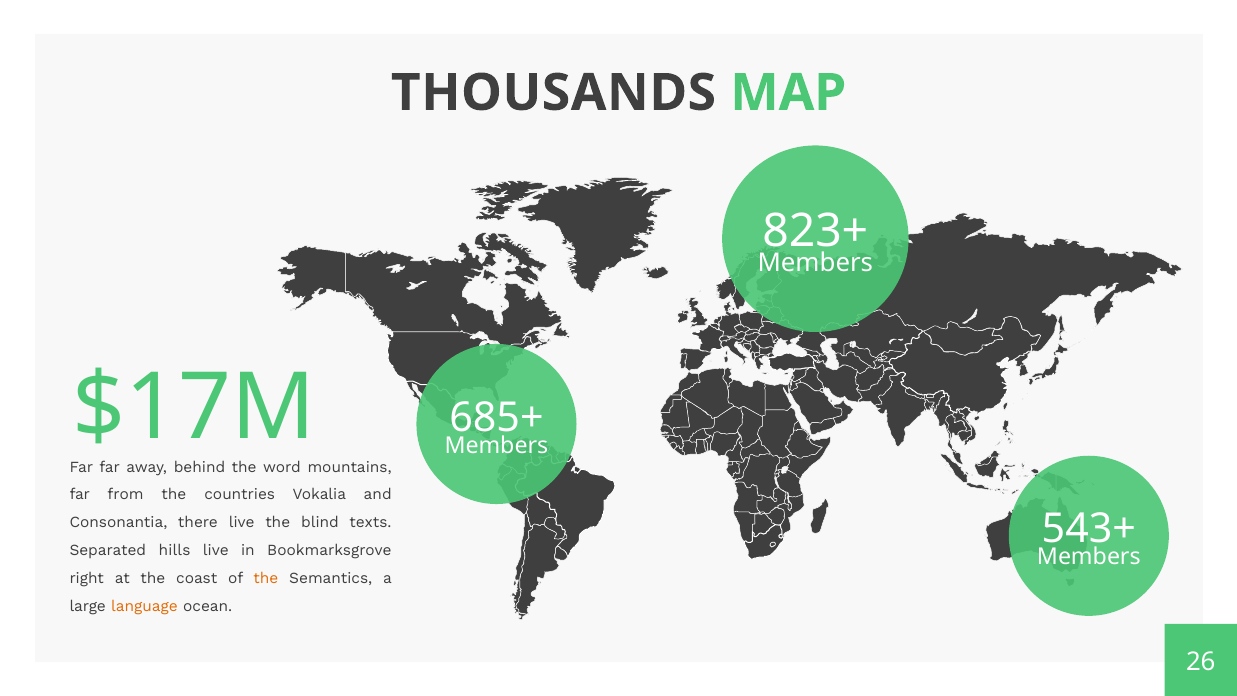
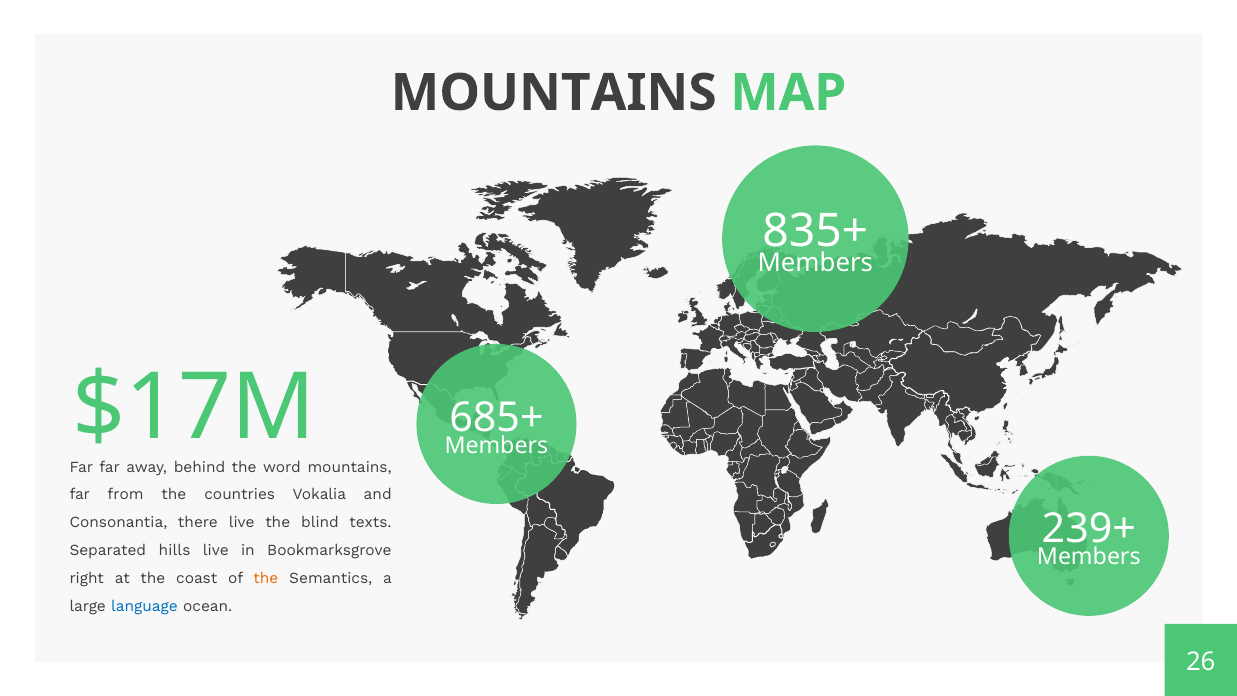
THOUSANDS at (553, 93): THOUSANDS -> MOUNTAINS
823+: 823+ -> 835+
543+: 543+ -> 239+
language colour: orange -> blue
